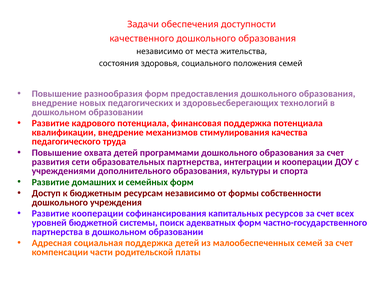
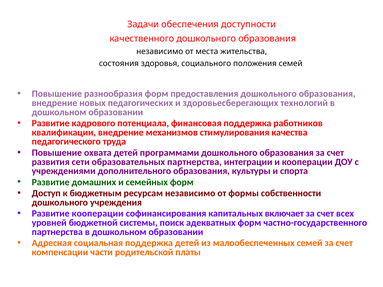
поддержка потенциала: потенциала -> работников
ресурсов: ресурсов -> включает
